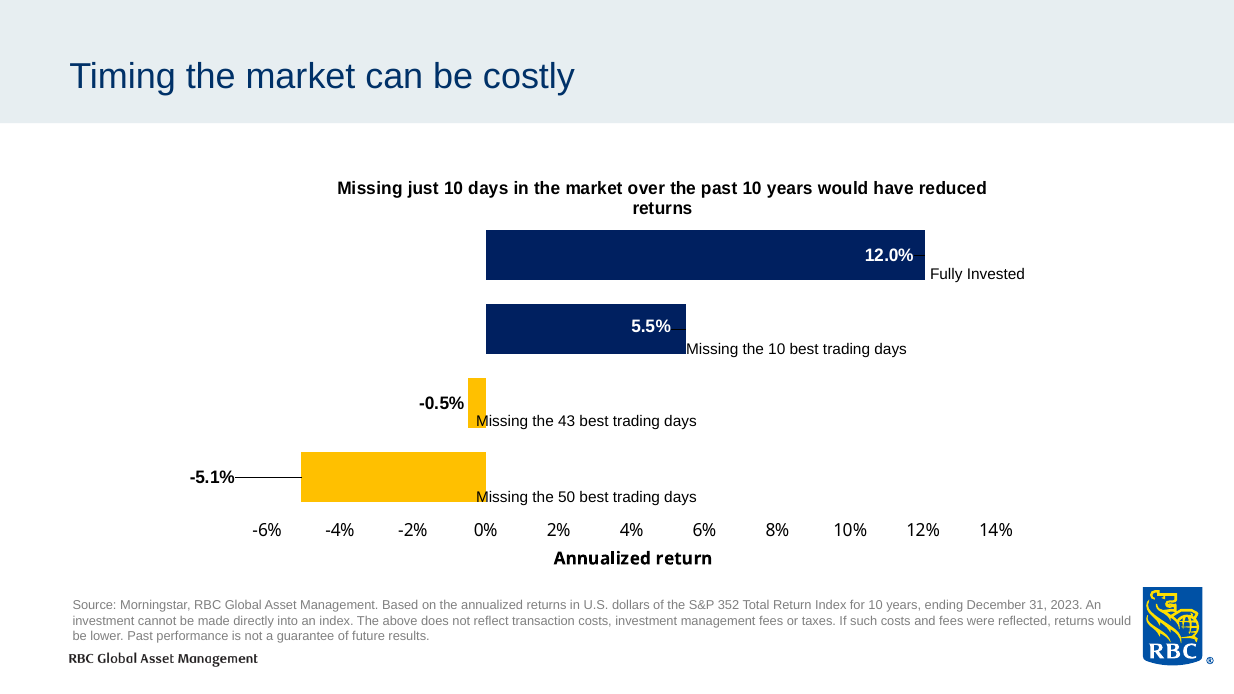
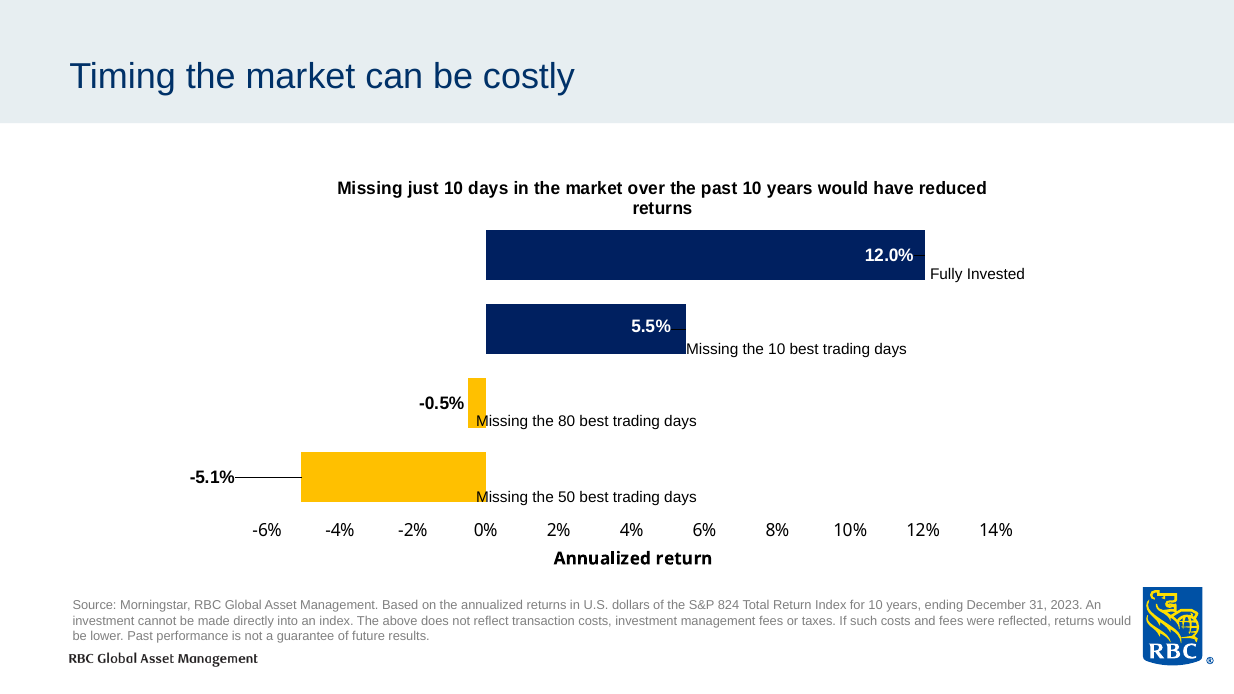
43: 43 -> 80
352: 352 -> 824
